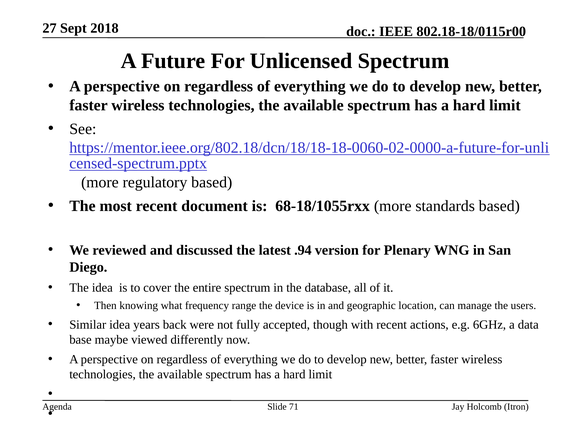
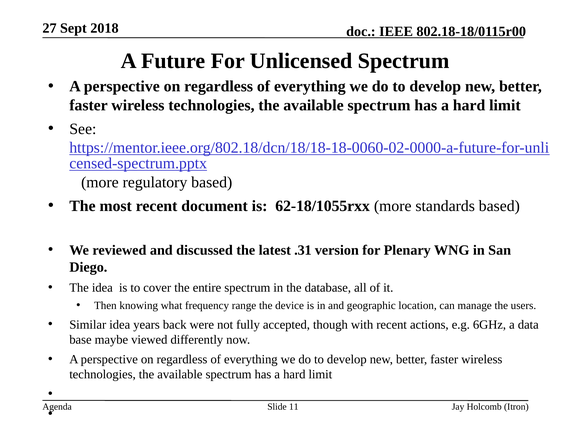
68-18/1055rxx: 68-18/1055rxx -> 62-18/1055rxx
.94: .94 -> .31
71: 71 -> 11
